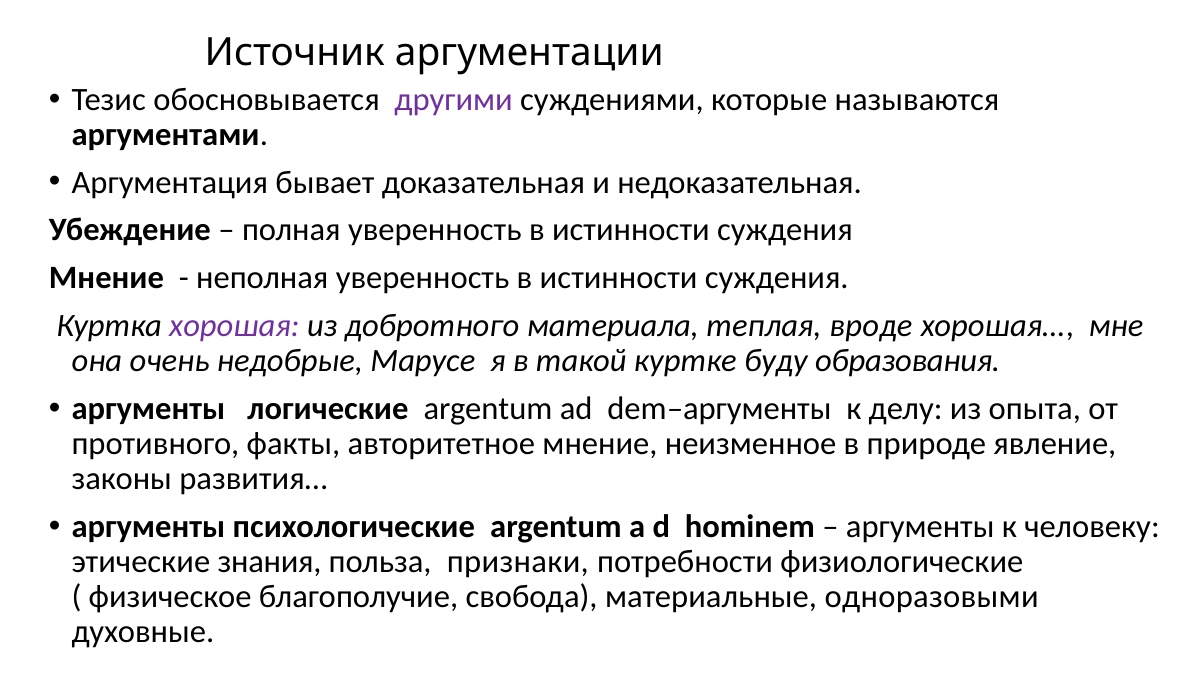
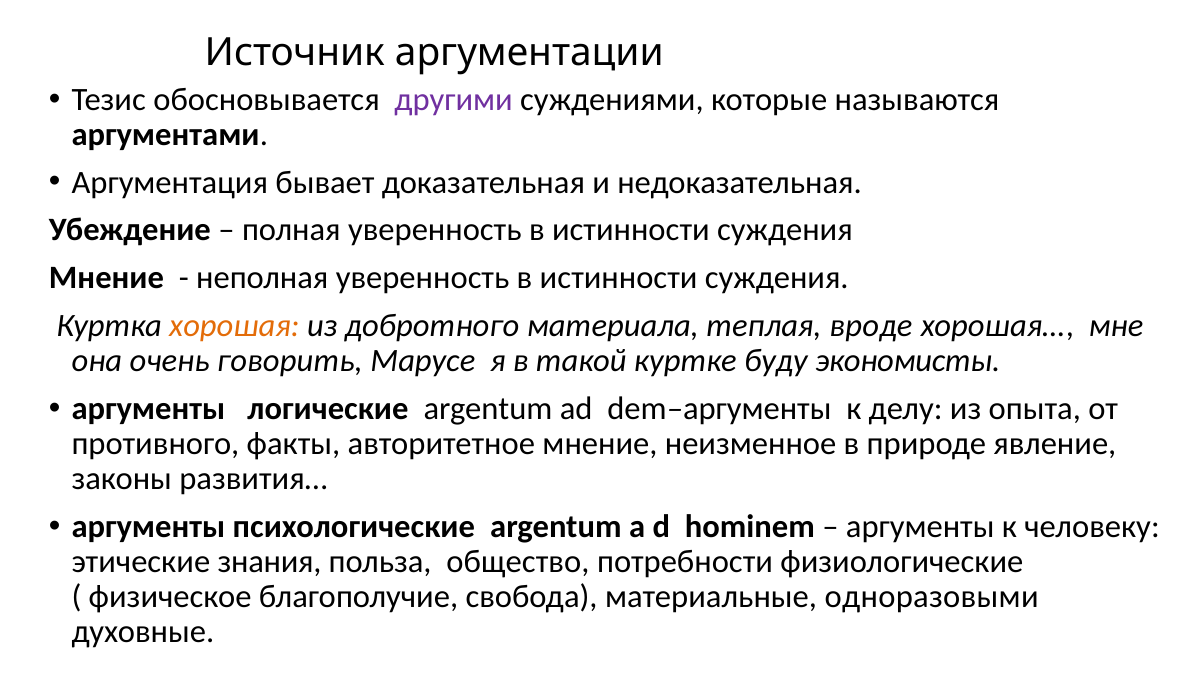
хорошая colour: purple -> orange
недобрые: недобрые -> говорить
образования: образования -> экономисты
признаки: признаки -> общество
